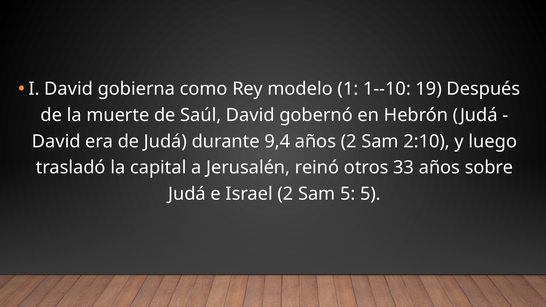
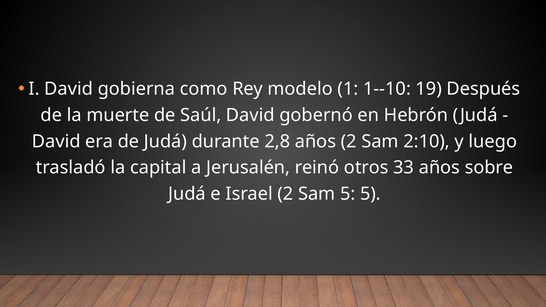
9,4: 9,4 -> 2,8
